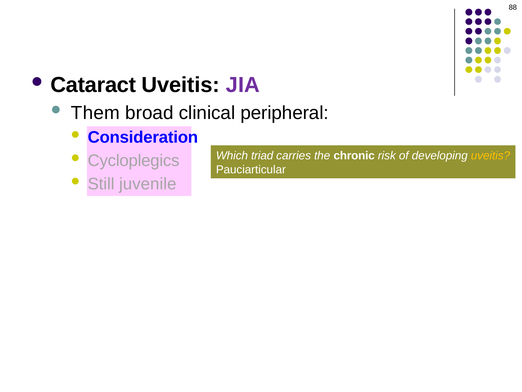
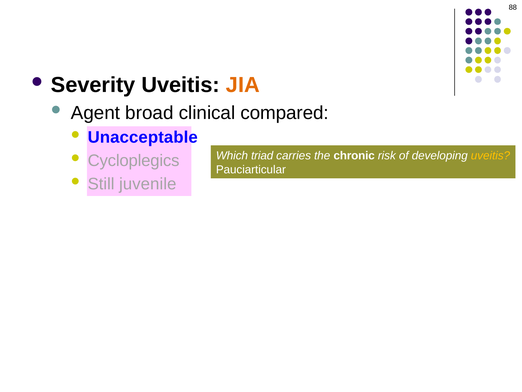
Cataract: Cataract -> Severity
JIA colour: purple -> orange
Them: Them -> Agent
peripheral: peripheral -> compared
Consideration: Consideration -> Unacceptable
